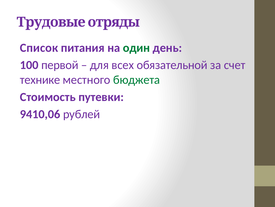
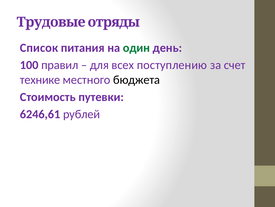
первой: первой -> правил
обязательной: обязательной -> поступлению
бюджета colour: green -> black
9410,06: 9410,06 -> 6246,61
